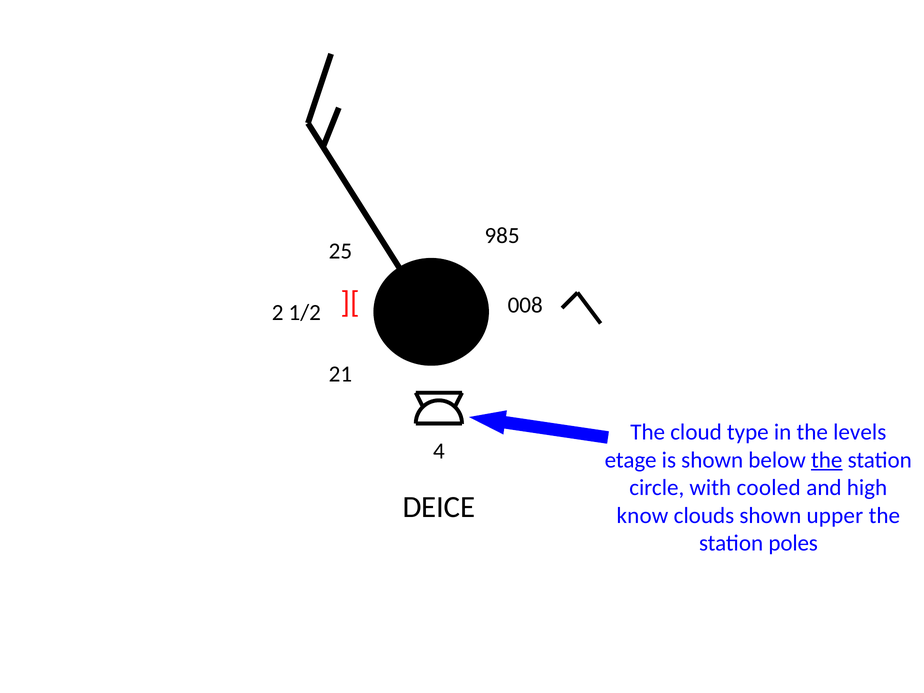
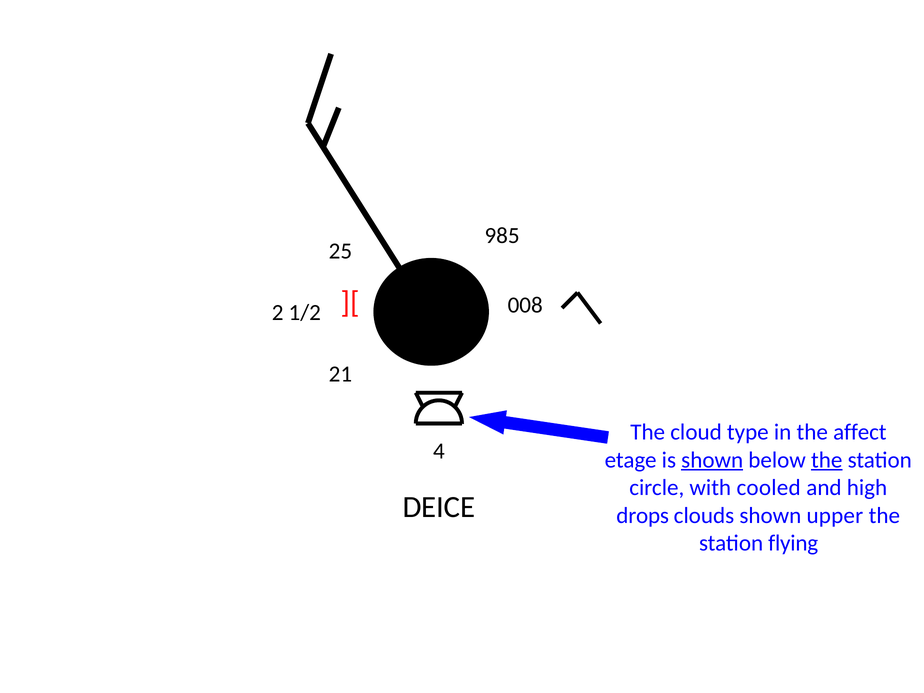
levels: levels -> affect
shown at (712, 460) underline: none -> present
know: know -> drops
poles: poles -> flying
